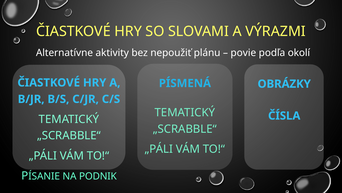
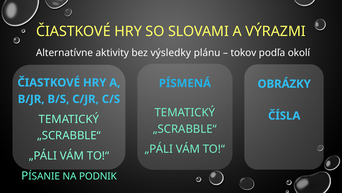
nepoužiť: nepoužiť -> výsledky
povie: povie -> tokov
